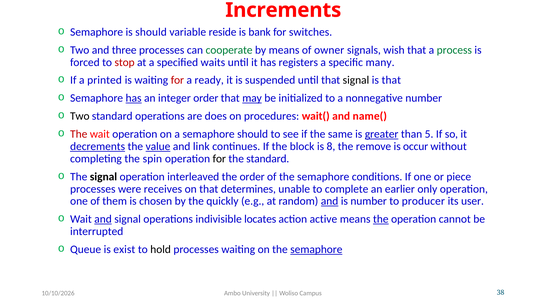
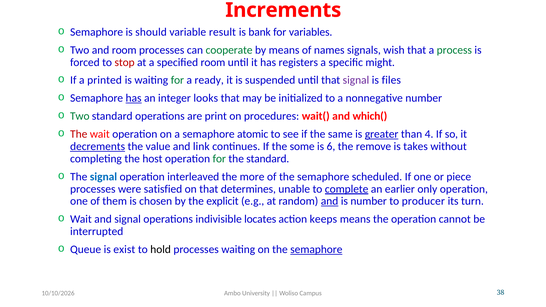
reside: reside -> result
switches: switches -> variables
and three: three -> room
owner: owner -> names
specified waits: waits -> room
many: many -> might
for at (177, 80) colour: red -> green
signal at (356, 80) colour: black -> purple
is that: that -> files
integer order: order -> looks
may underline: present -> none
Two at (80, 116) colour: black -> green
does: does -> print
name(: name( -> which(
semaphore should: should -> atomic
5: 5 -> 4
value underline: present -> none
block: block -> some
8: 8 -> 6
occur: occur -> takes
spin: spin -> host
for at (219, 159) colour: black -> green
signal at (103, 177) colour: black -> blue
the order: order -> more
conditions: conditions -> scheduled
receives: receives -> satisfied
complete underline: none -> present
quickly: quickly -> explicit
user: user -> turn
and at (103, 219) underline: present -> none
active: active -> keeps
the at (381, 219) underline: present -> none
